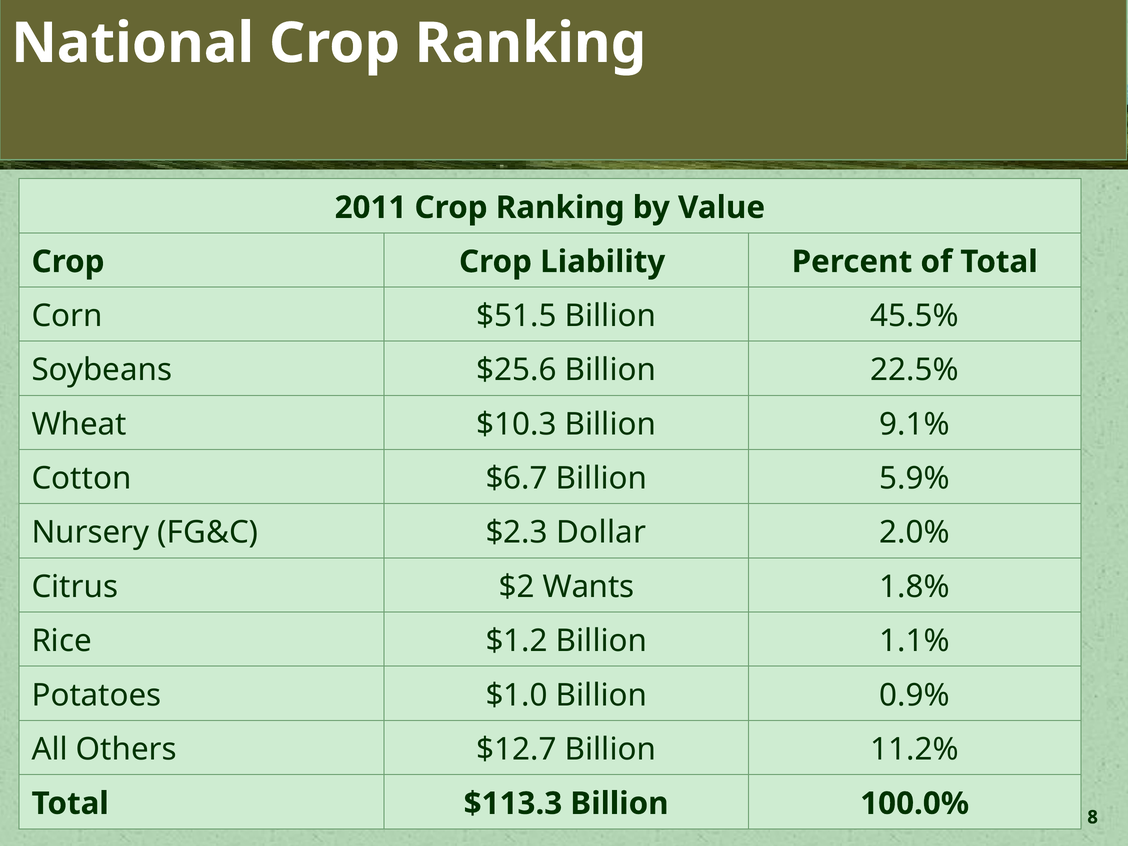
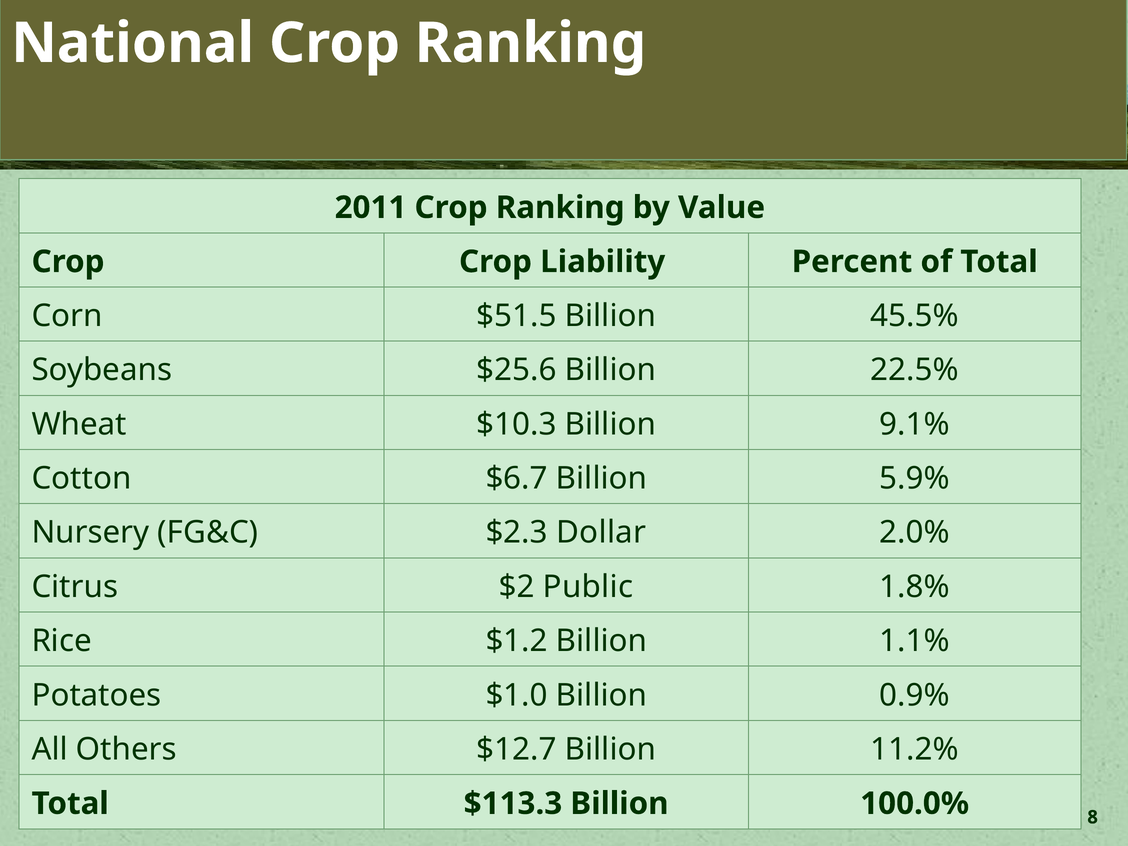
Wants: Wants -> Public
